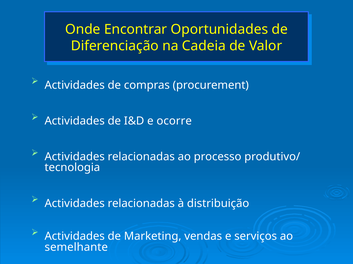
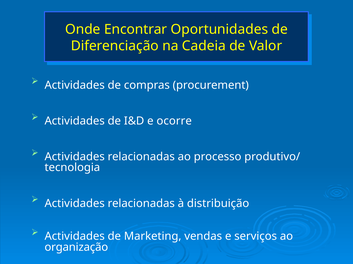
semelhante: semelhante -> organização
